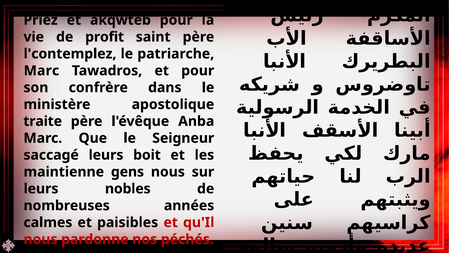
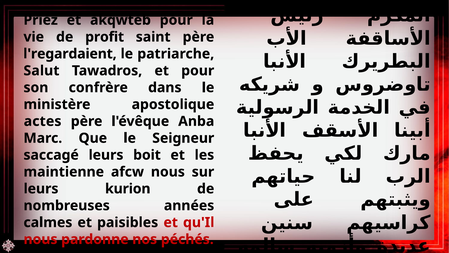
l'contemplez: l'contemplez -> l'regardaient
Marc at (41, 71): Marc -> Salut
traite: traite -> actes
gens: gens -> afcw
nobles: nobles -> kurion
